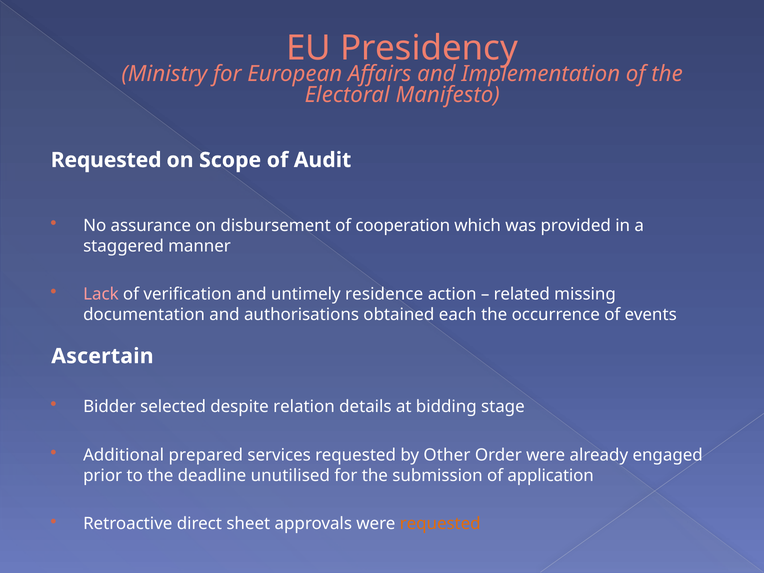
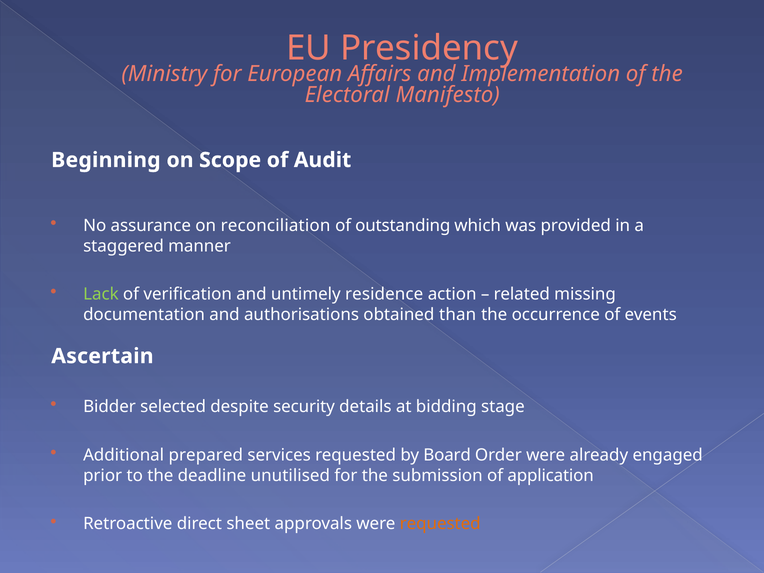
Requested at (106, 160): Requested -> Beginning
disbursement: disbursement -> reconciliation
cooperation: cooperation -> outstanding
Lack colour: pink -> light green
each: each -> than
relation: relation -> security
Other: Other -> Board
